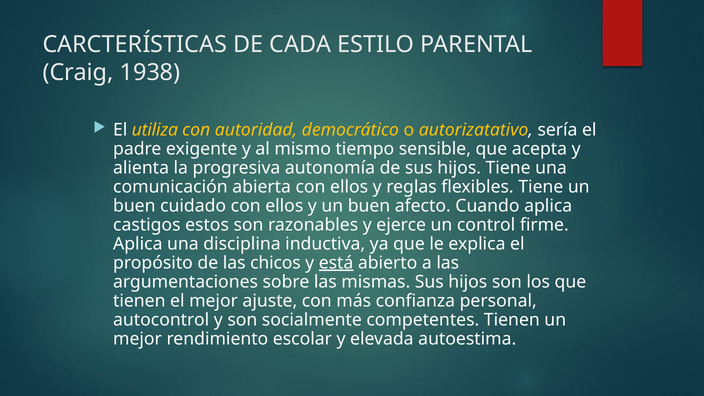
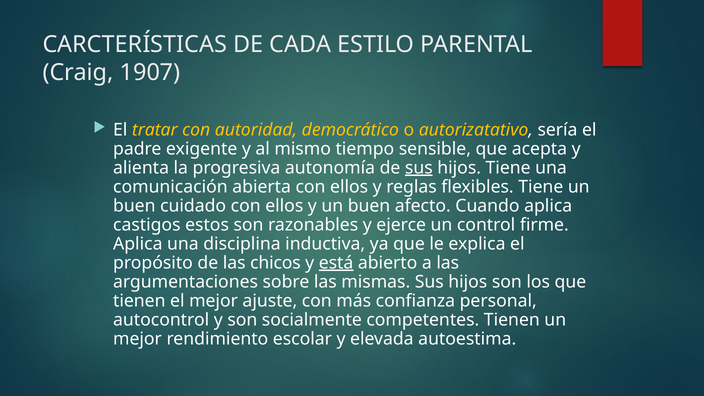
1938: 1938 -> 1907
utiliza: utiliza -> tratar
sus at (419, 168) underline: none -> present
